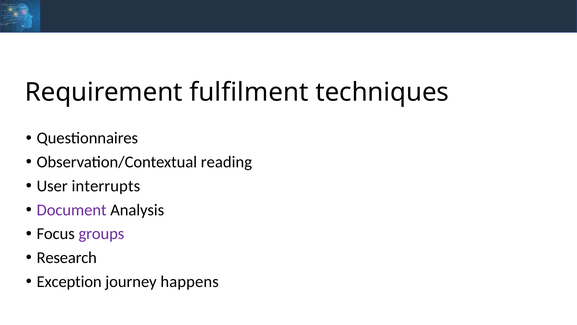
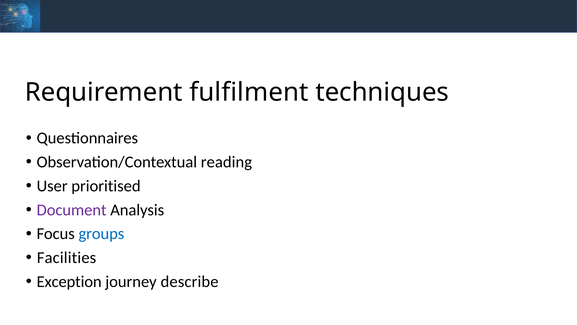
interrupts: interrupts -> prioritised
groups colour: purple -> blue
Research: Research -> Facilities
happens: happens -> describe
